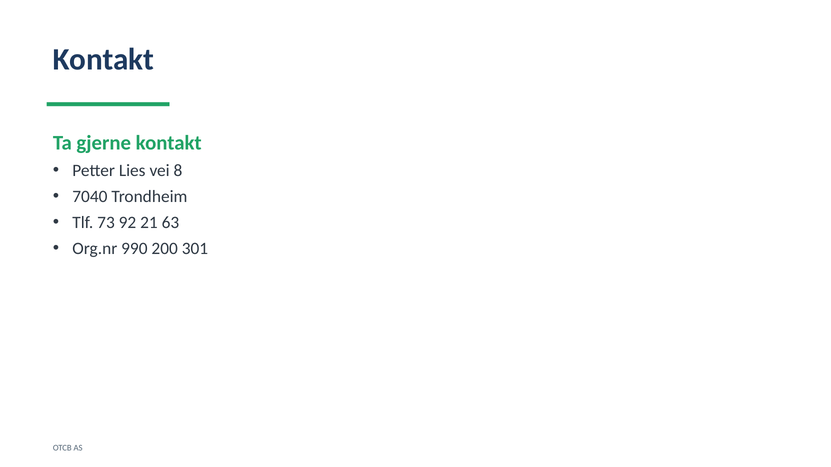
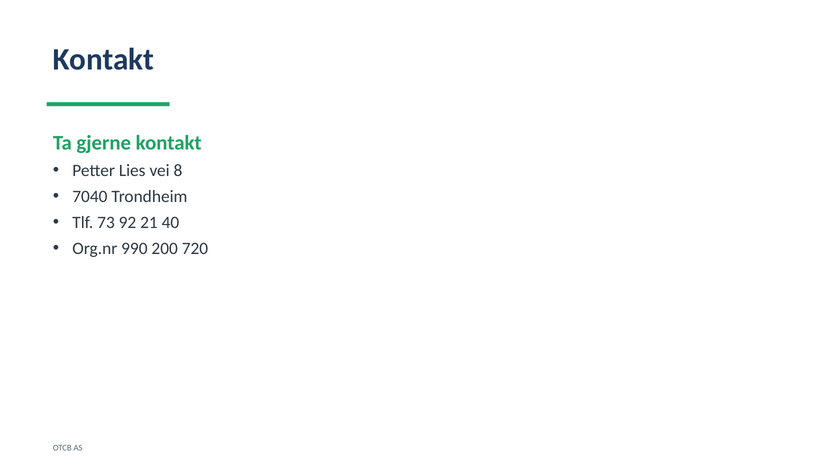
63: 63 -> 40
301: 301 -> 720
